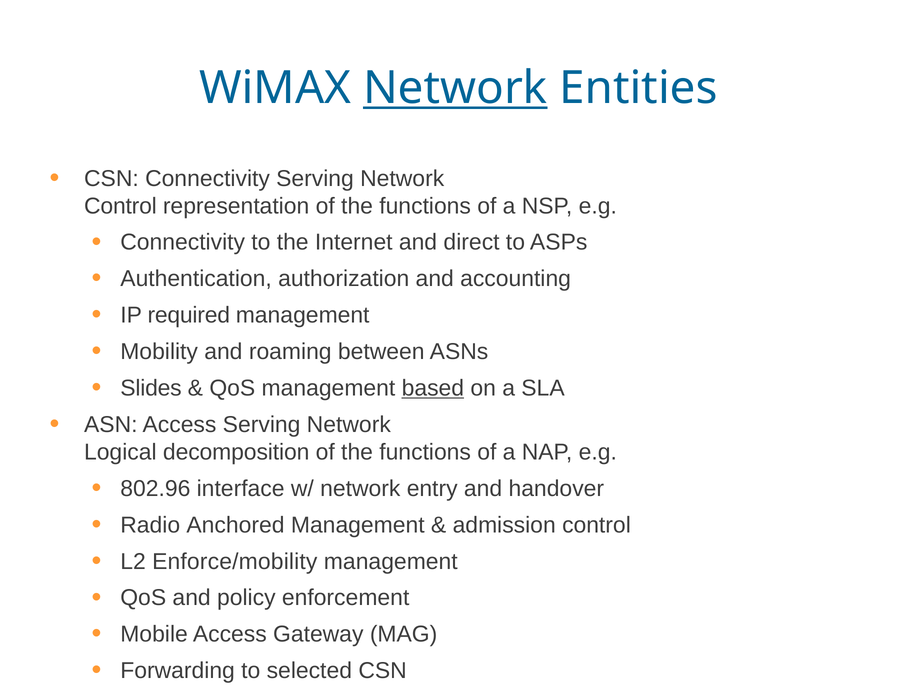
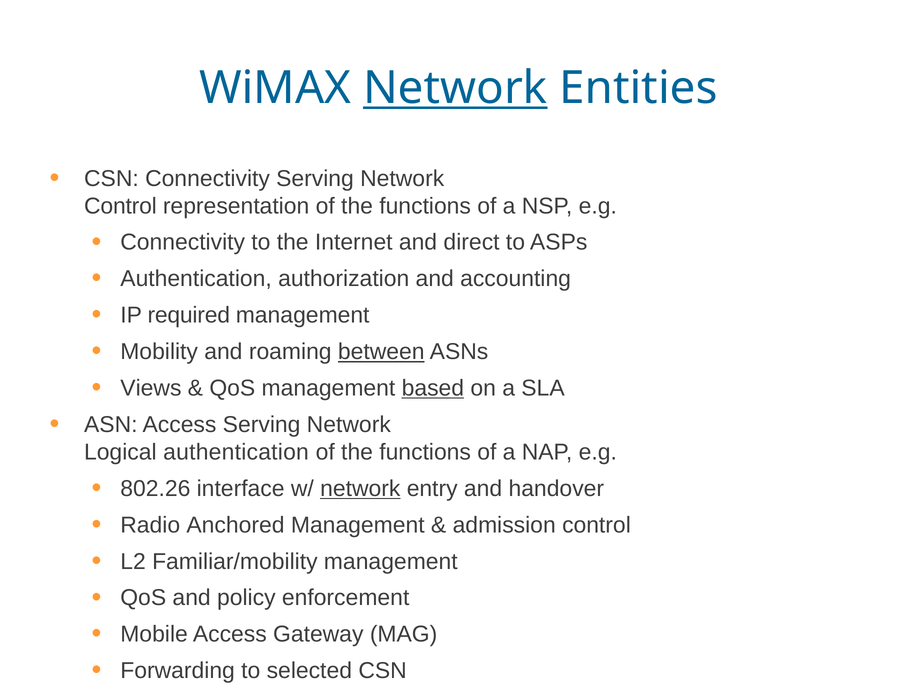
between underline: none -> present
Slides: Slides -> Views
Logical decomposition: decomposition -> authentication
802.96: 802.96 -> 802.26
network at (360, 488) underline: none -> present
Enforce/mobility: Enforce/mobility -> Familiar/mobility
